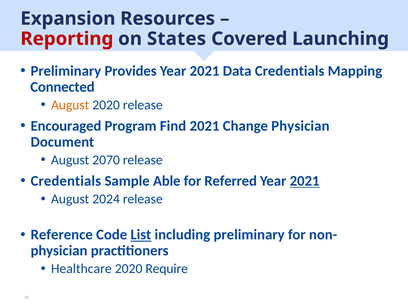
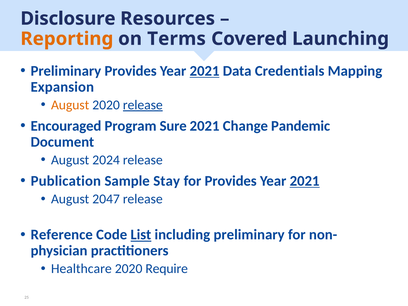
Expansion: Expansion -> Disclosure
Reporting colour: red -> orange
States: States -> Terms
2021 at (205, 71) underline: none -> present
Connected: Connected -> Expansion
release at (143, 105) underline: none -> present
Find: Find -> Sure
Change Physician: Physician -> Pandemic
2070: 2070 -> 2024
Credentials at (66, 181): Credentials -> Publication
Able: Able -> Stay
for Referred: Referred -> Provides
2024: 2024 -> 2047
